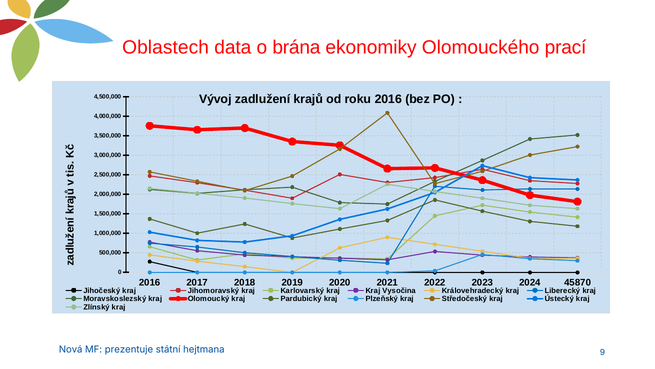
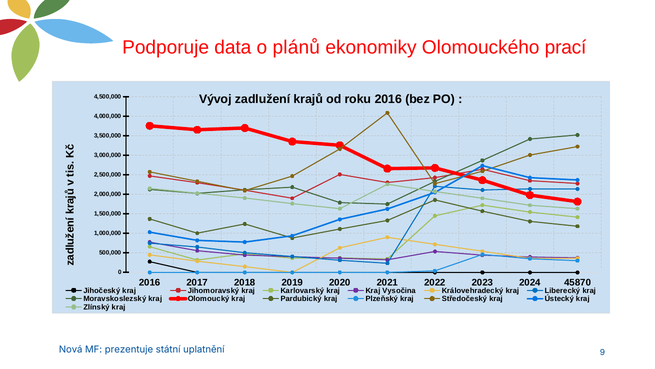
Oblastech: Oblastech -> Podporuje
brána: brána -> plánů
hejtmana: hejtmana -> uplatnění
